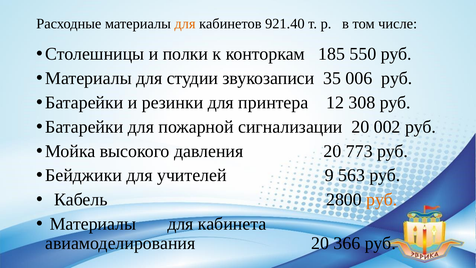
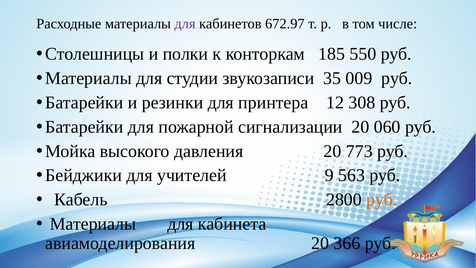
для at (185, 24) colour: orange -> purple
921.40: 921.40 -> 672.97
006: 006 -> 009
002: 002 -> 060
